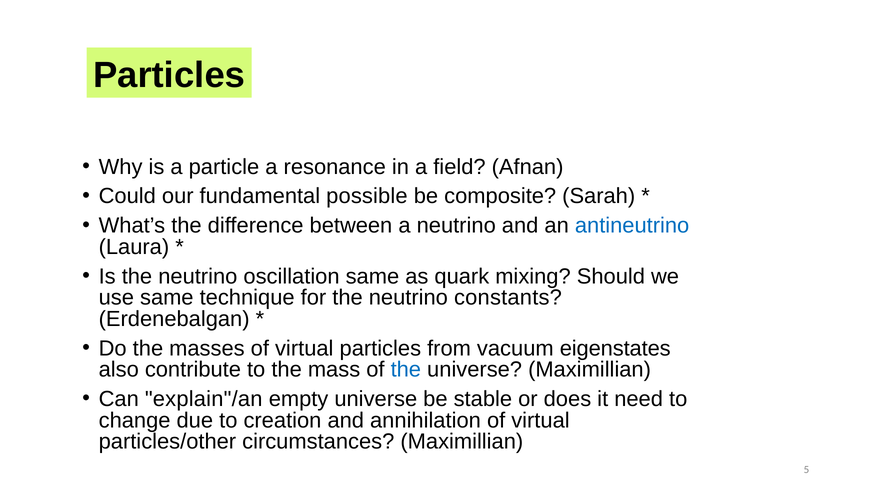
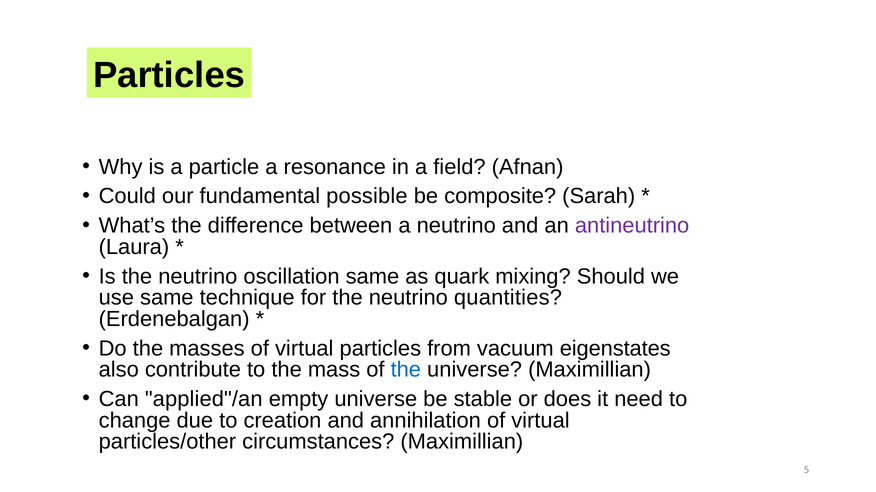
antineutrino colour: blue -> purple
constants: constants -> quantities
explain"/an: explain"/an -> applied"/an
